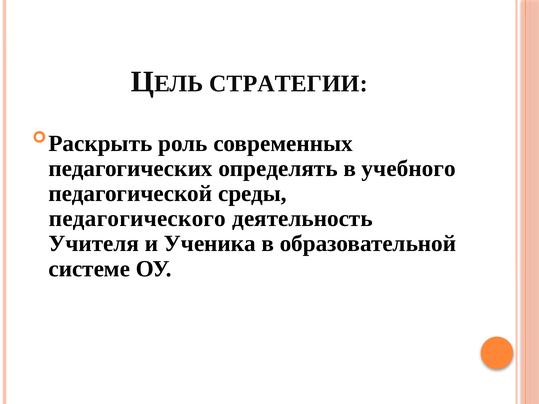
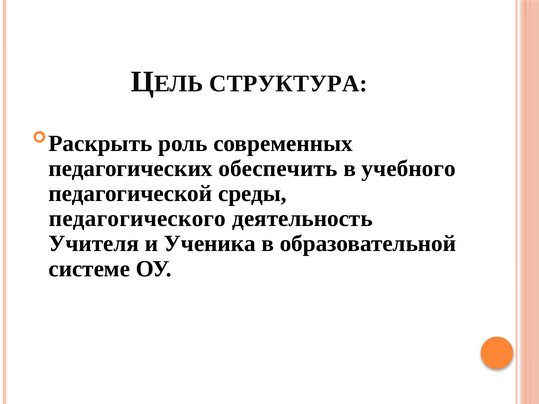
СТРАТЕГИИ: СТРАТЕГИИ -> СТРУКТУРА
определять: определять -> обеспечить
